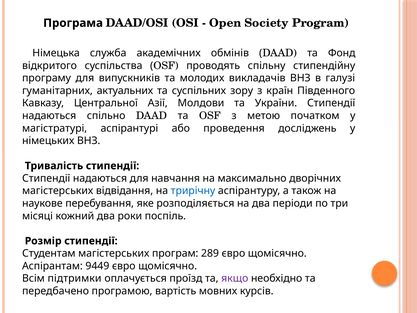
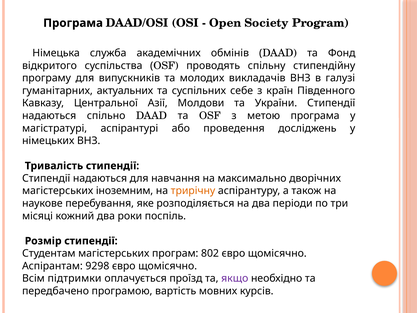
зору: зору -> себе
метою початком: початком -> програма
відвідання: відвідання -> іноземним
трирічну colour: blue -> orange
289: 289 -> 802
9449: 9449 -> 9298
